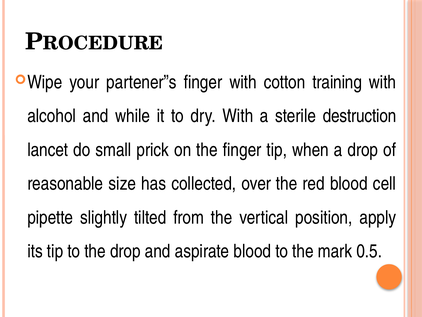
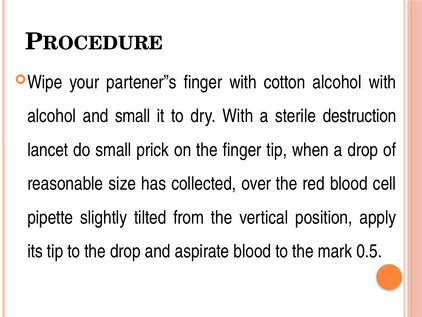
cotton training: training -> alcohol
and while: while -> small
